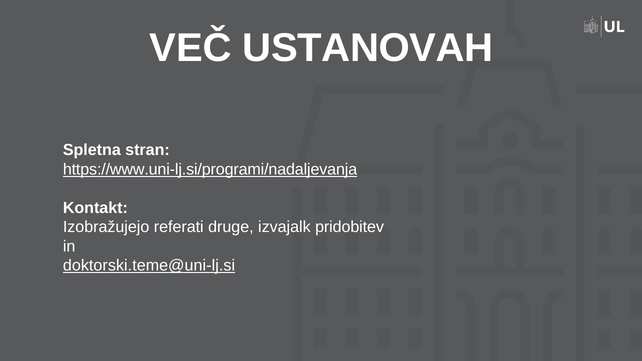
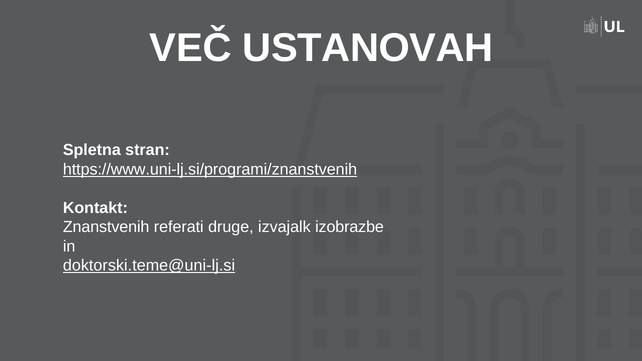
https://www.uni-lj.si/programi/nadaljevanja: https://www.uni-lj.si/programi/nadaljevanja -> https://www.uni-lj.si/programi/znanstvenih
Izobražujejo: Izobražujejo -> Znanstvenih
pridobitev: pridobitev -> izobrazbe
